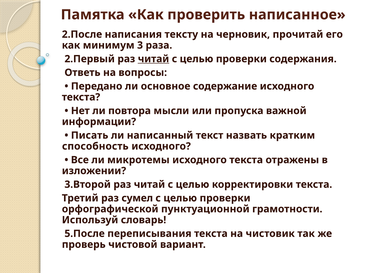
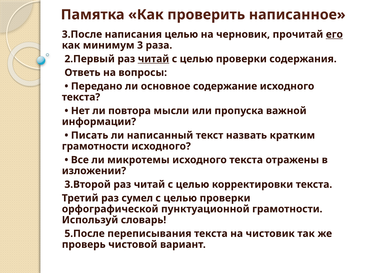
2.После: 2.После -> 3.После
написания тексту: тексту -> целью
его underline: none -> present
способность at (95, 147): способность -> грамотности
